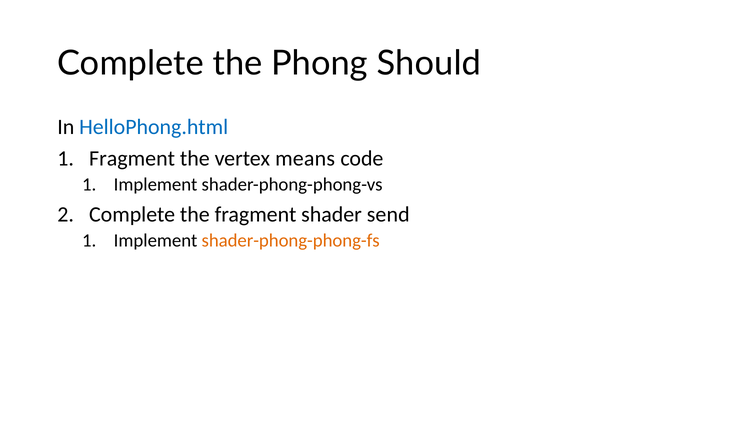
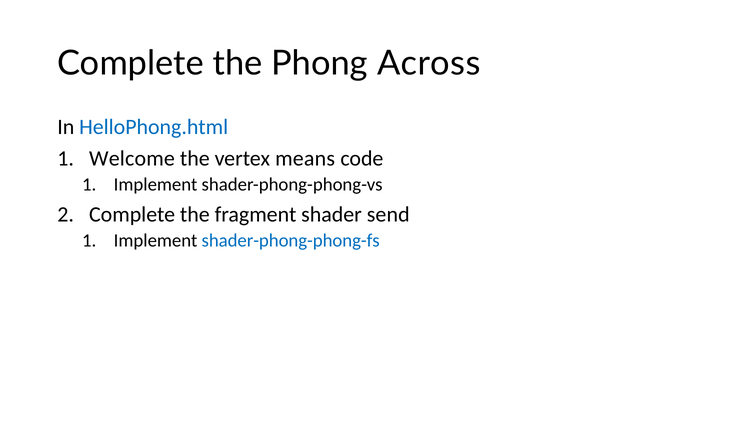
Should: Should -> Across
Fragment at (132, 159): Fragment -> Welcome
shader-phong-phong-fs colour: orange -> blue
